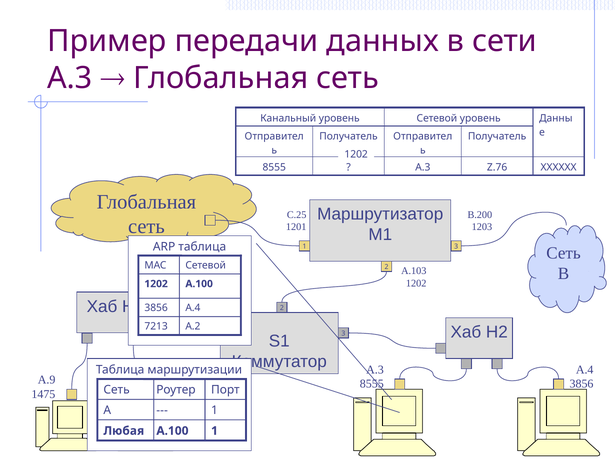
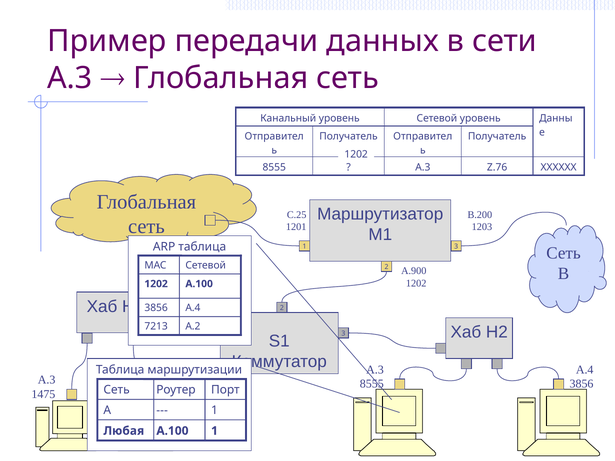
A.103: A.103 -> A.900
A.9 at (47, 380): A.9 -> A.3
